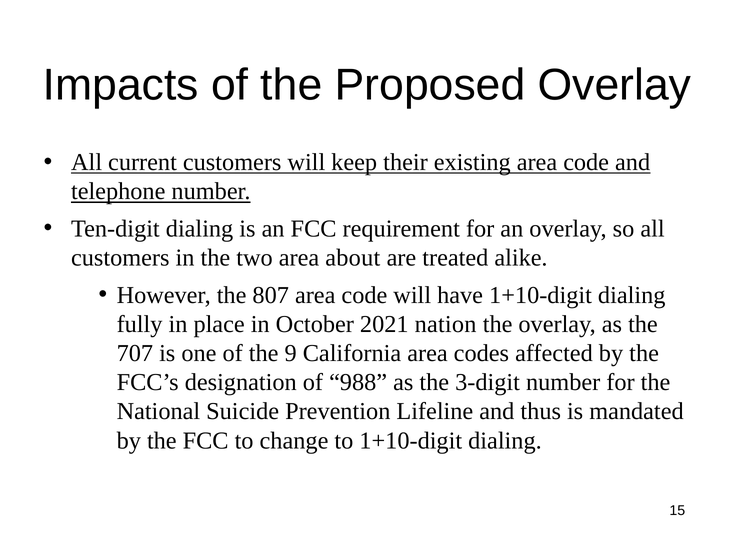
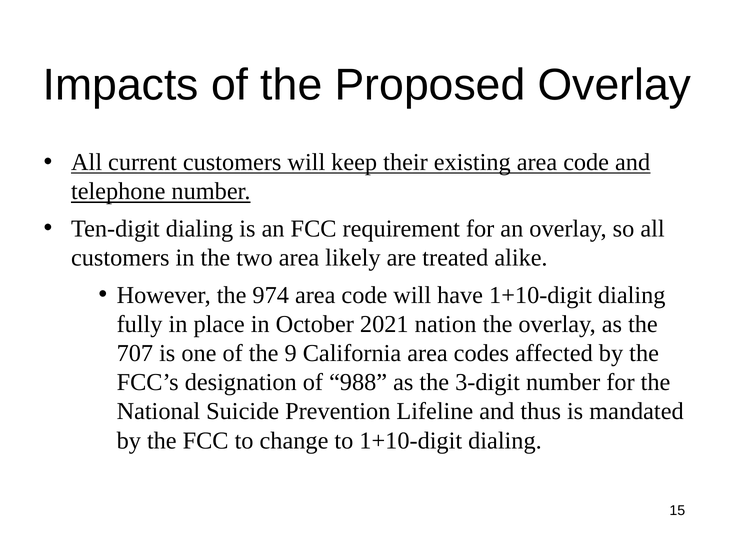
about: about -> likely
807: 807 -> 974
